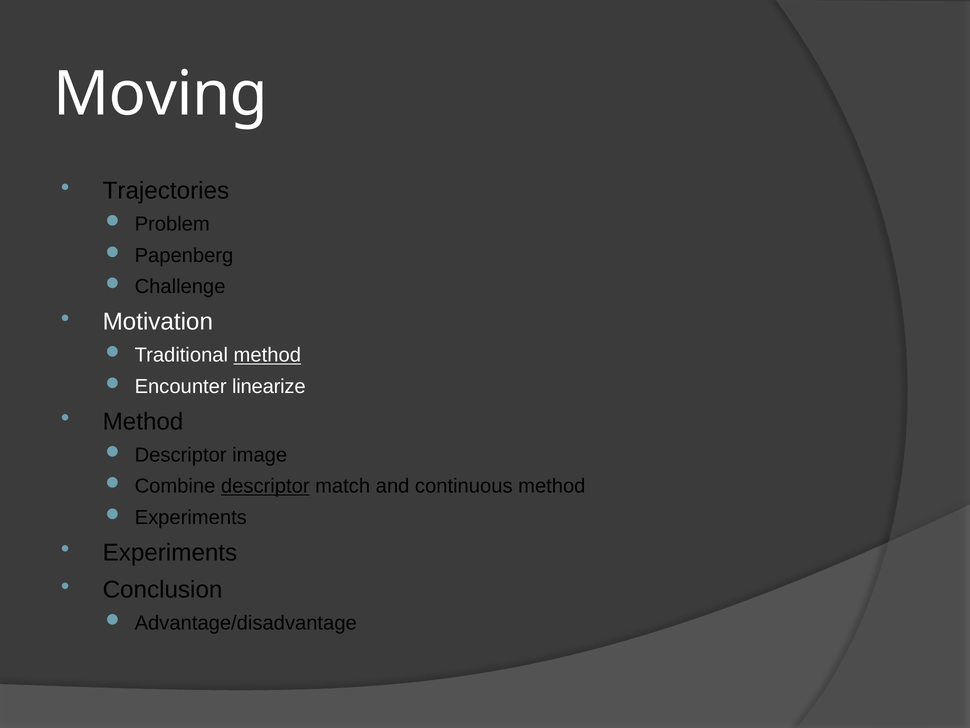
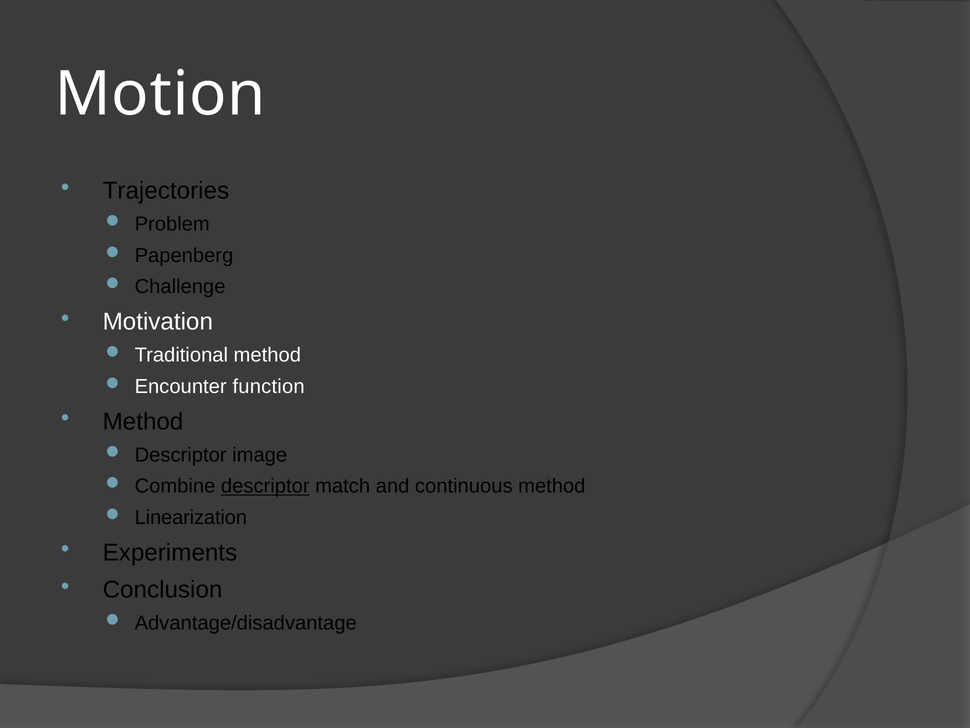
Moving: Moving -> Motion
method at (267, 355) underline: present -> none
linearize: linearize -> function
Experiments at (191, 517): Experiments -> Linearization
